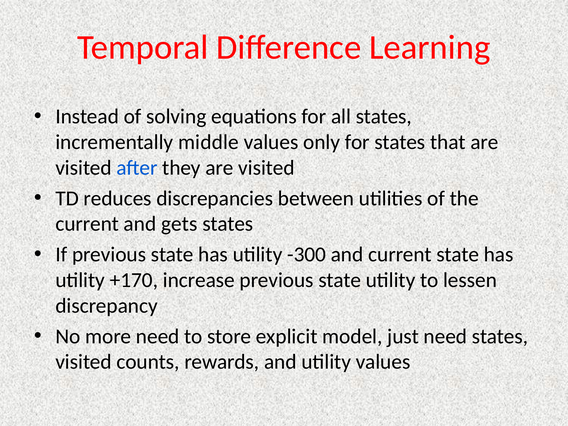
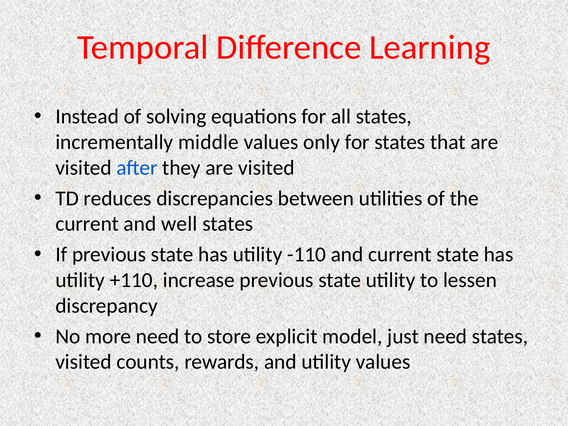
gets: gets -> well
-300: -300 -> -110
+170: +170 -> +110
